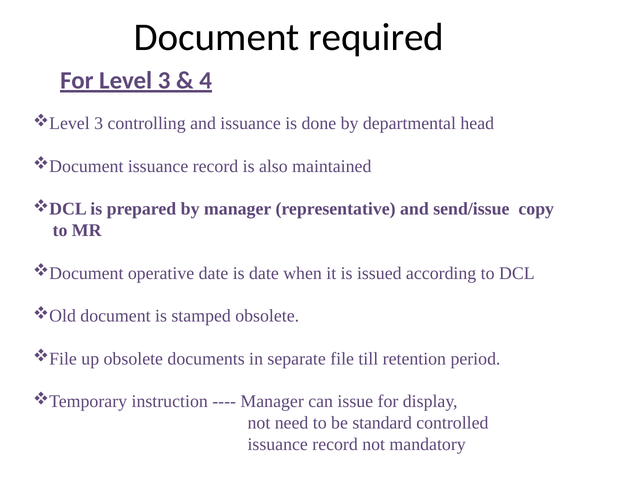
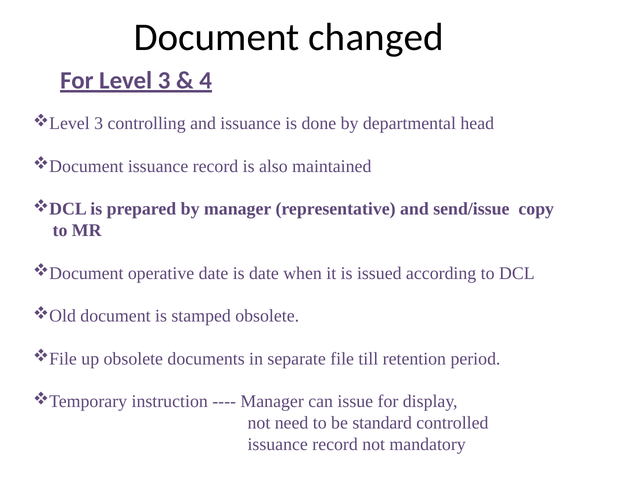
required: required -> changed
